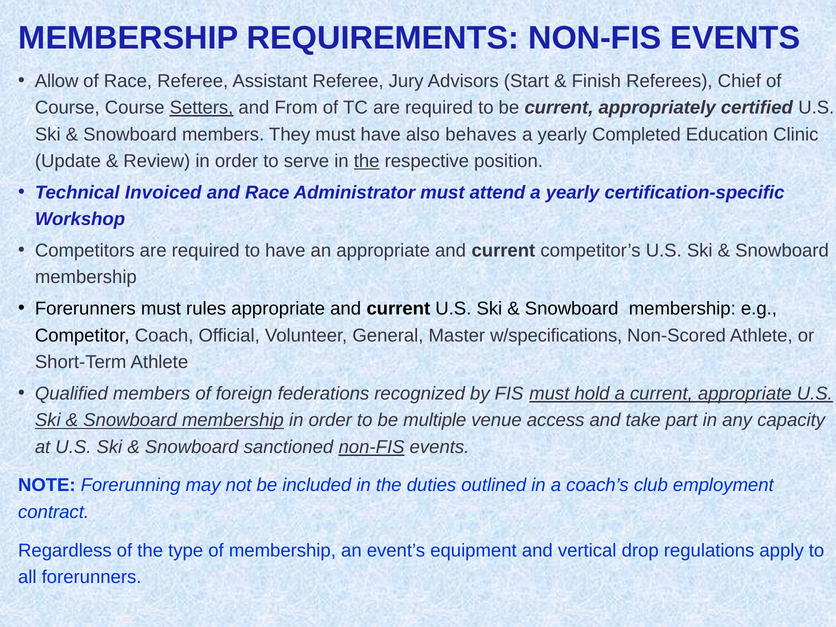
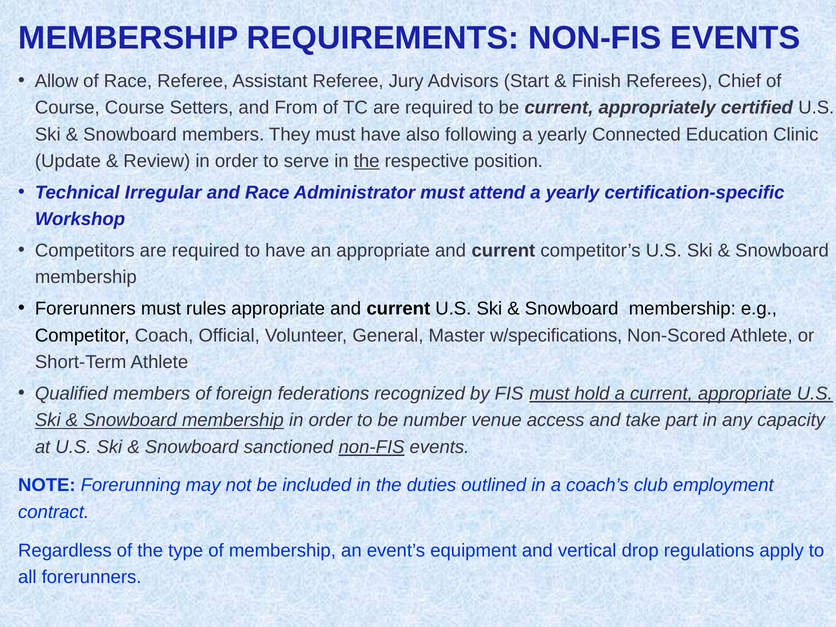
Setters underline: present -> none
behaves: behaves -> following
Completed: Completed -> Connected
Invoiced: Invoiced -> Irregular
multiple: multiple -> number
